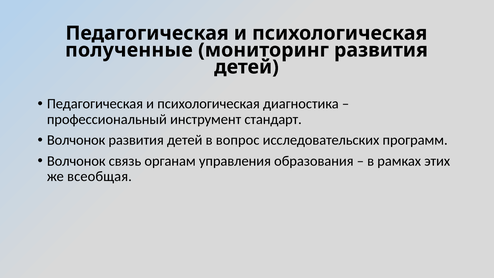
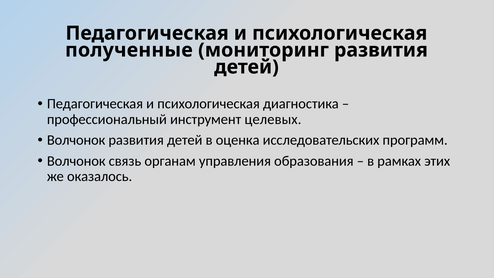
стандарт: стандарт -> целевых
вопрос: вопрос -> оценка
всеобщая: всеобщая -> оказалось
